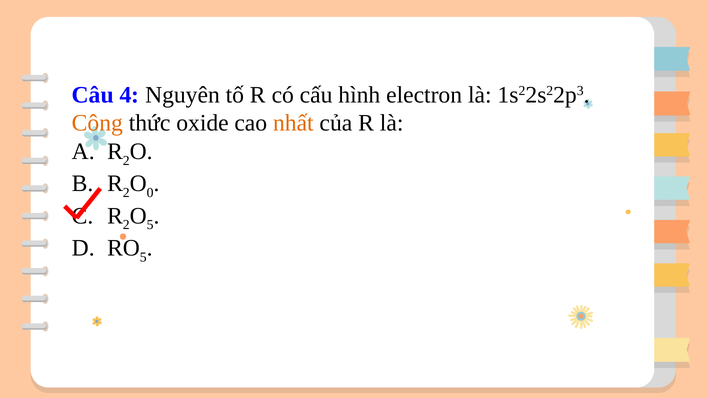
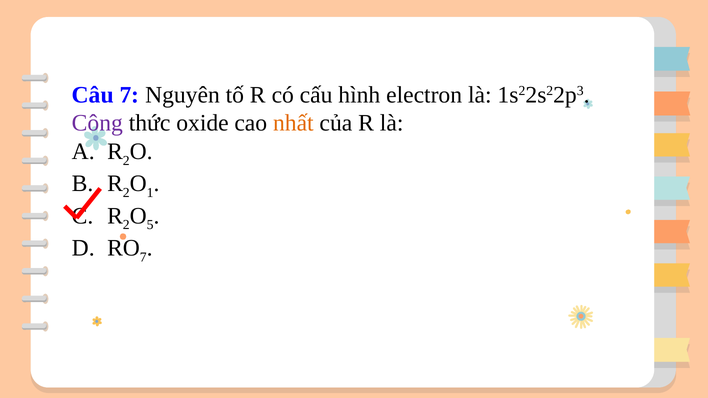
Câu 4: 4 -> 7
Công colour: orange -> purple
0: 0 -> 1
5 at (143, 257): 5 -> 7
